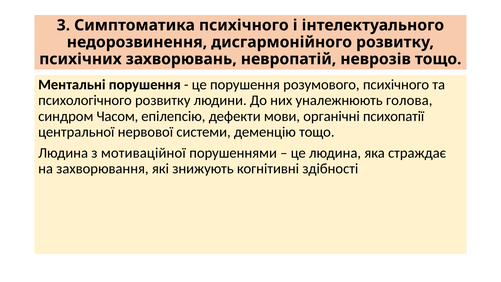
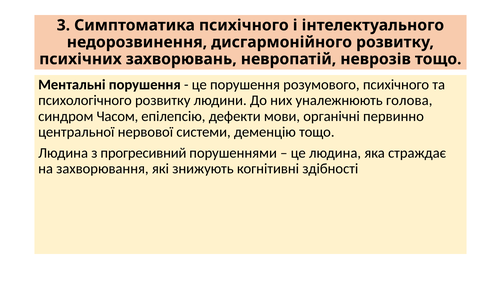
психопатії: психопатії -> первинно
мотиваційної: мотиваційної -> прогресивний
